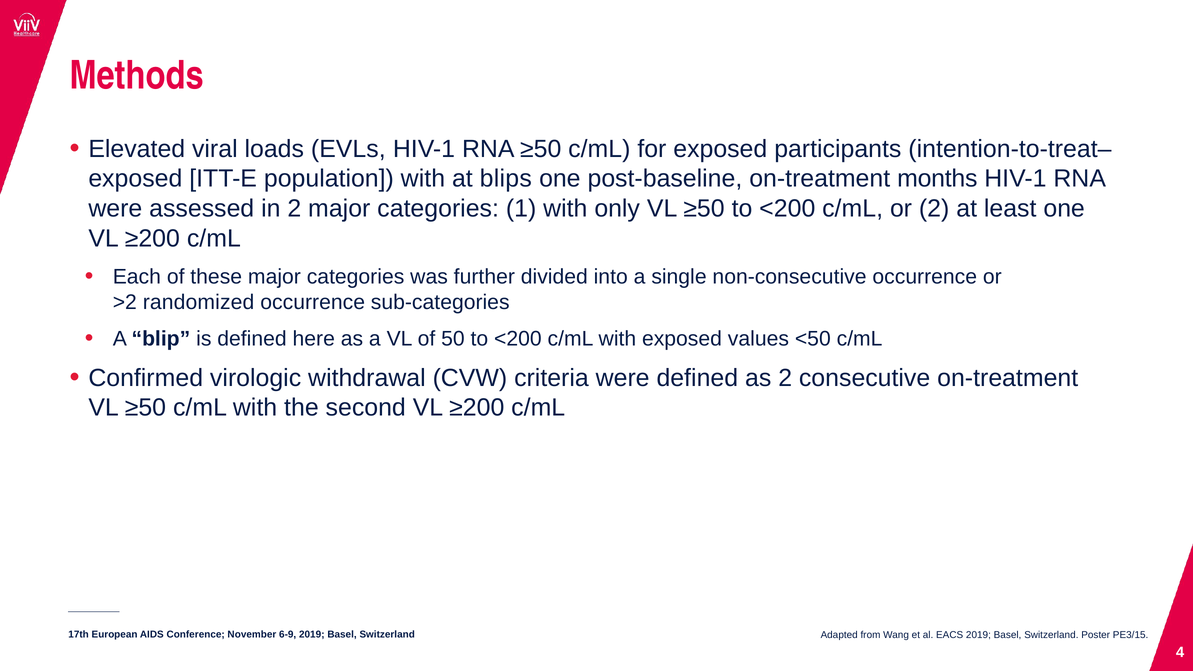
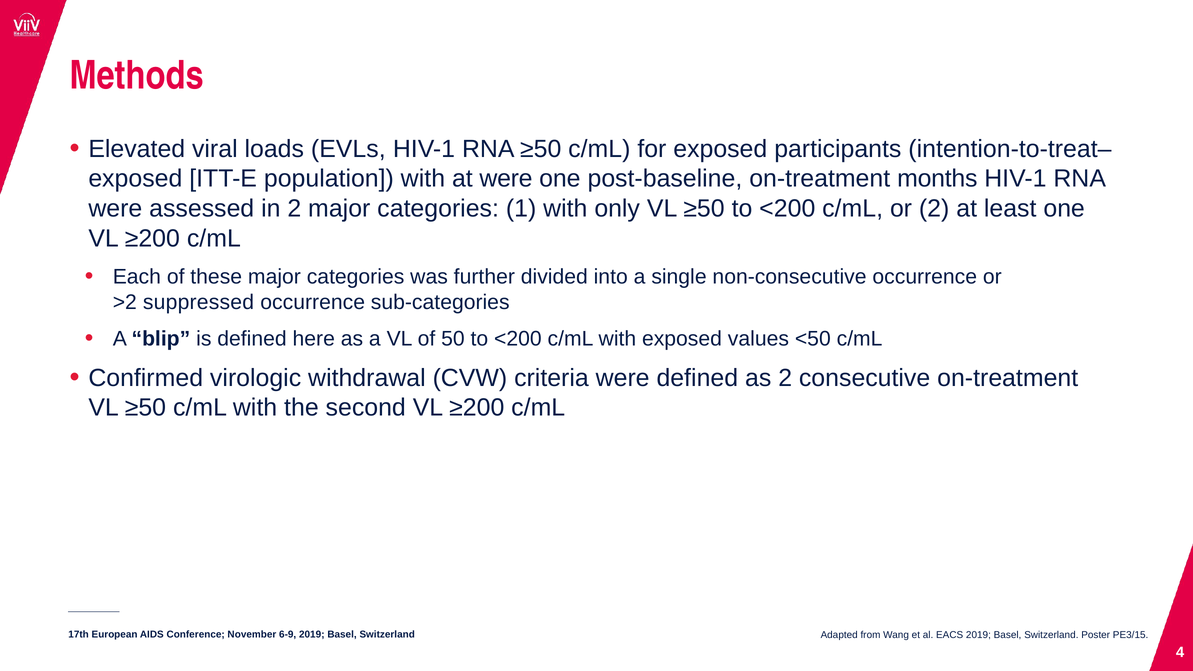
at blips: blips -> were
randomized: randomized -> suppressed
